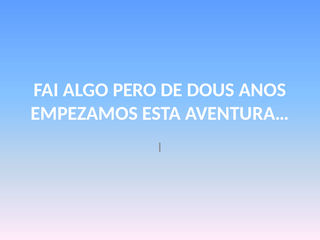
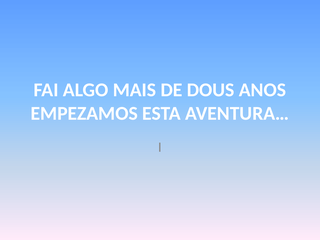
PERO: PERO -> MAIS
